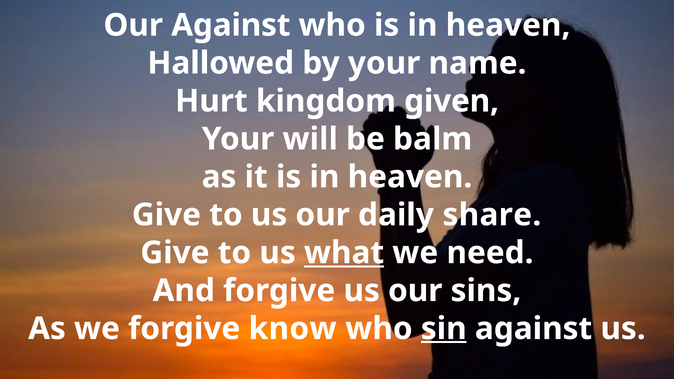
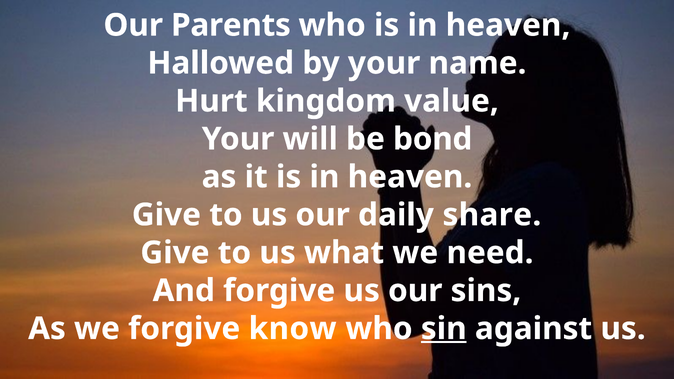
Our Against: Against -> Parents
given: given -> value
balm: balm -> bond
what underline: present -> none
